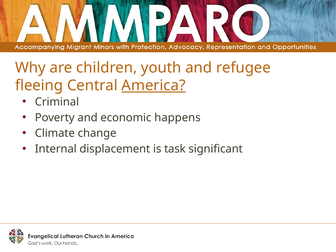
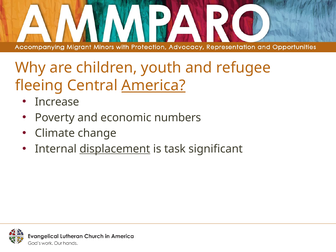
Criminal: Criminal -> Increase
happens: happens -> numbers
displacement underline: none -> present
